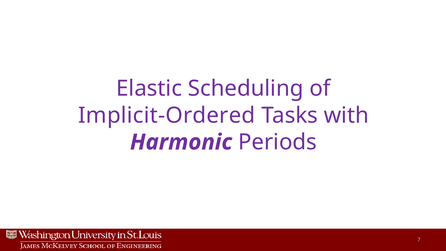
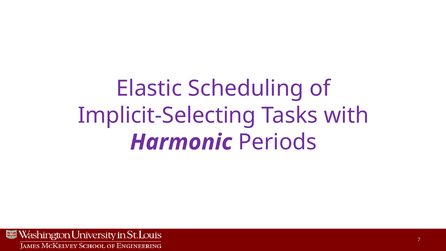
Implicit-Ordered: Implicit-Ordered -> Implicit-Selecting
